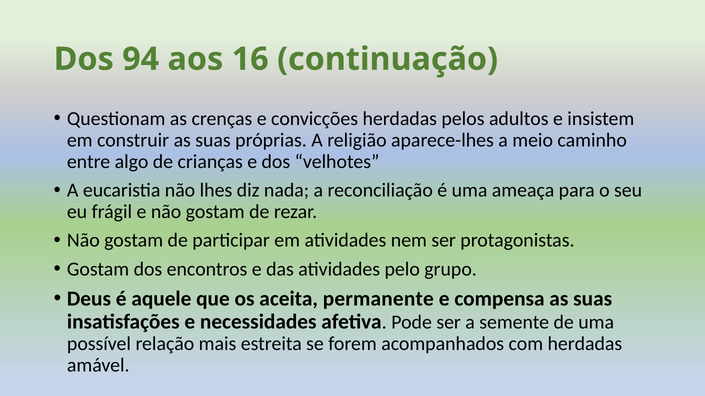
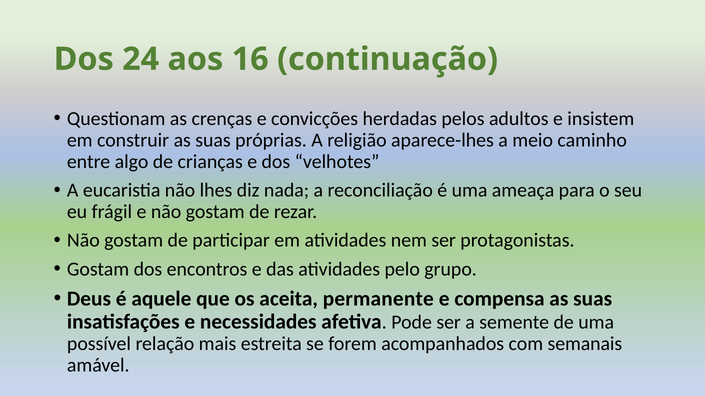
94: 94 -> 24
com herdadas: herdadas -> semanais
